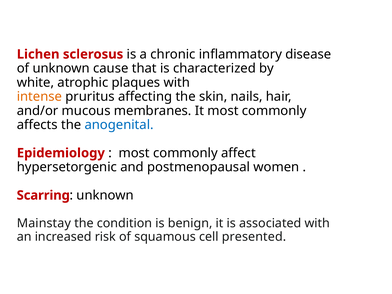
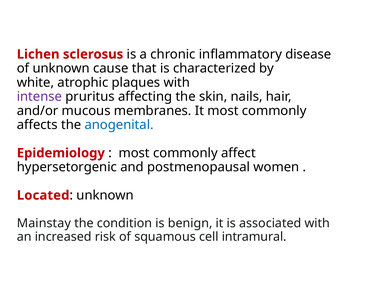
intense colour: orange -> purple
Scarring: Scarring -> Located
presented: presented -> intramural
